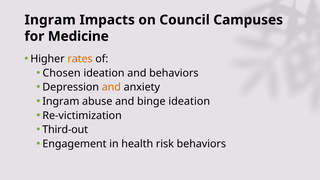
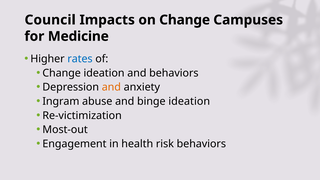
Ingram at (50, 20): Ingram -> Council
on Council: Council -> Change
rates colour: orange -> blue
Chosen at (62, 73): Chosen -> Change
Third-out: Third-out -> Most-out
